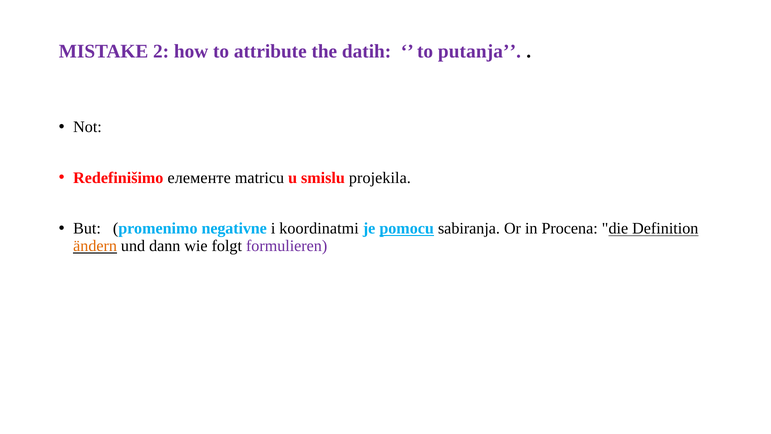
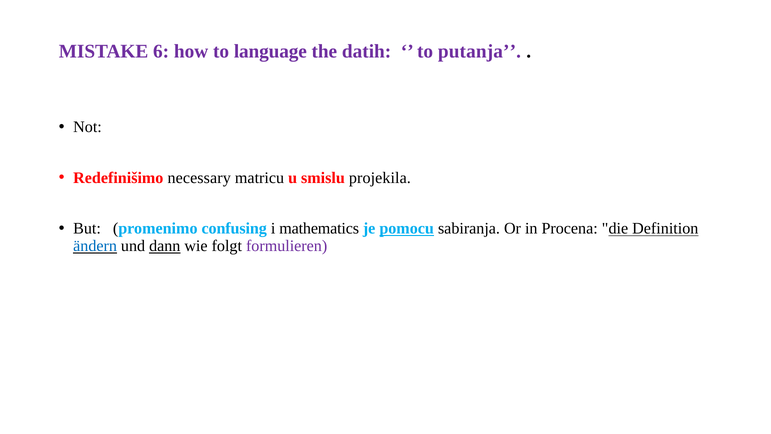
2: 2 -> 6
attribute: attribute -> language
елементе: елементе -> necessary
negativne: negativne -> confusing
koordinatmi: koordinatmi -> mathematics
ändern colour: orange -> blue
dann underline: none -> present
